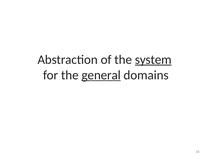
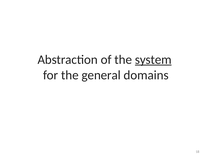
general underline: present -> none
